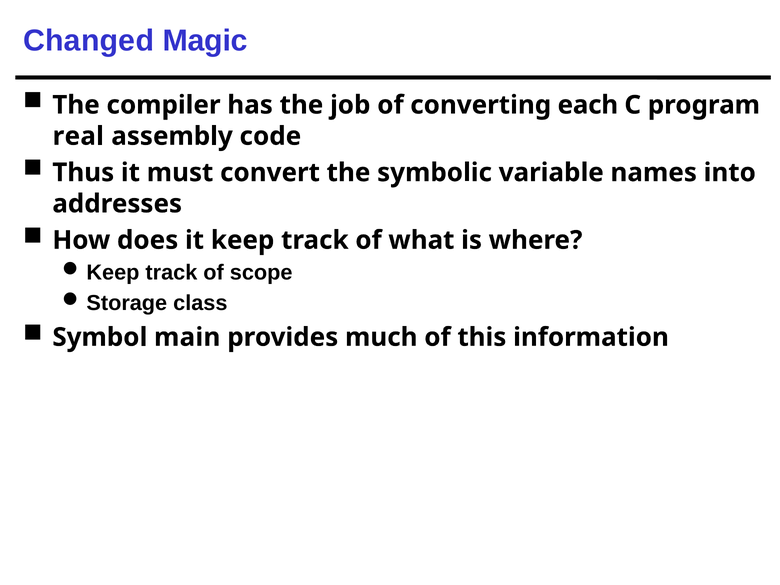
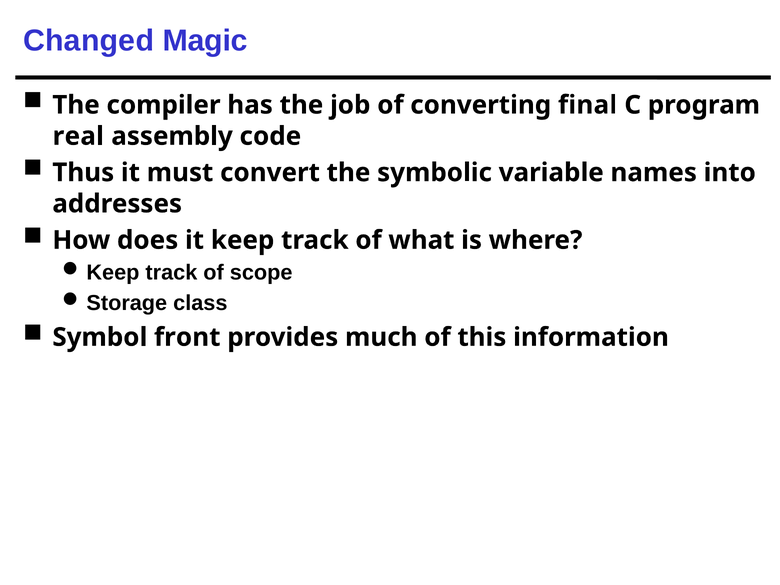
each: each -> final
main: main -> front
